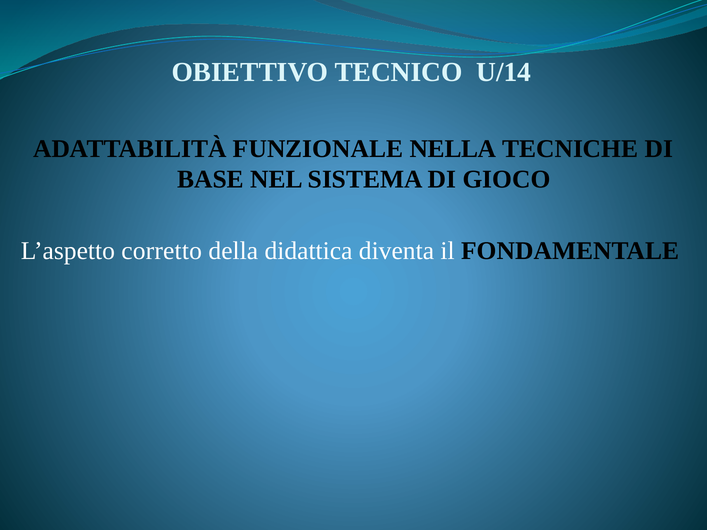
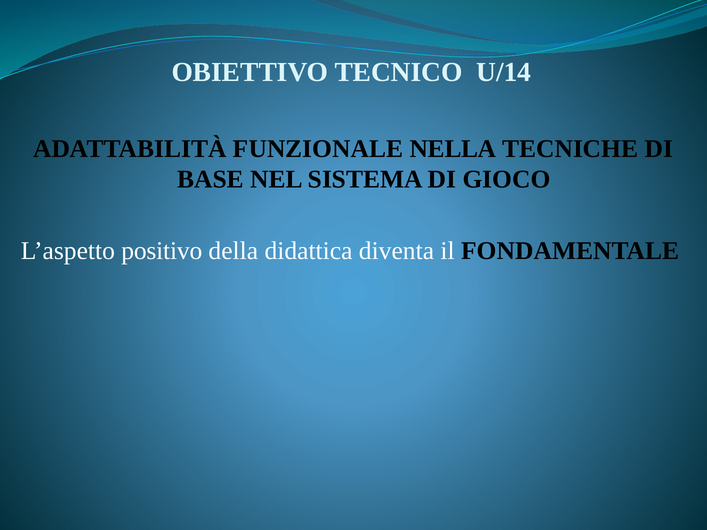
corretto: corretto -> positivo
